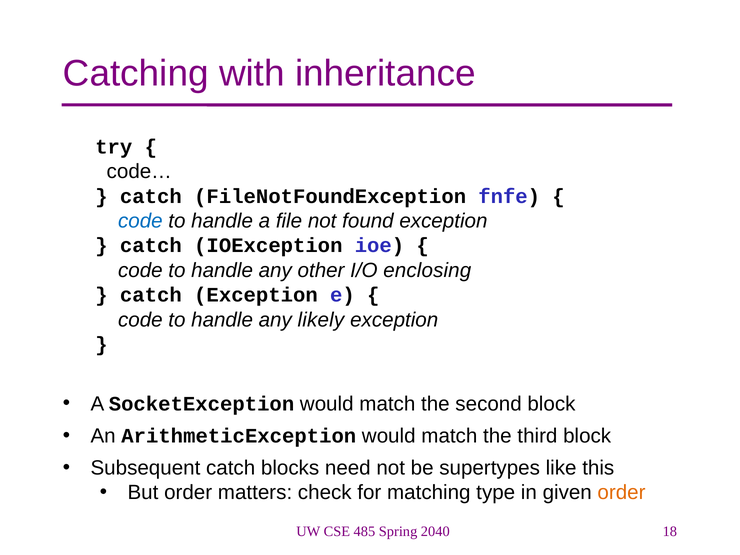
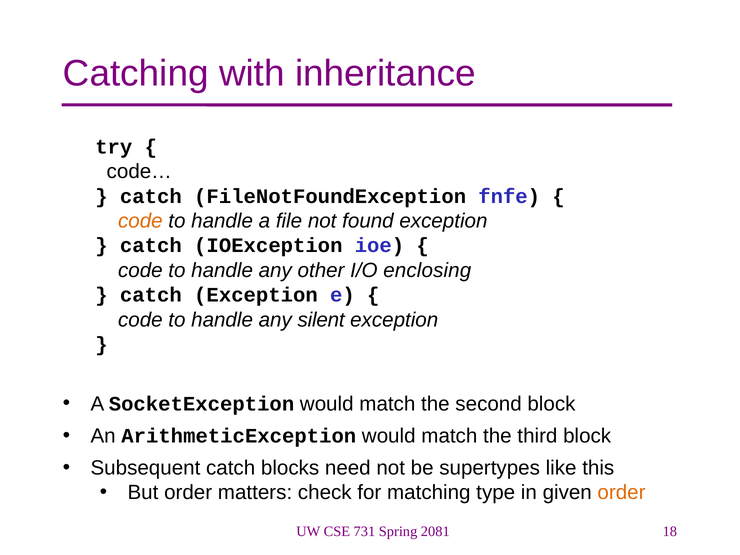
code at (140, 221) colour: blue -> orange
likely: likely -> silent
485: 485 -> 731
2040: 2040 -> 2081
